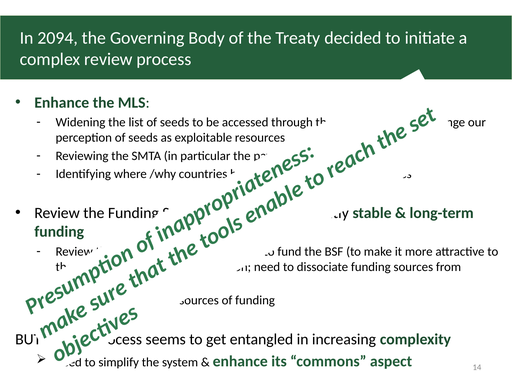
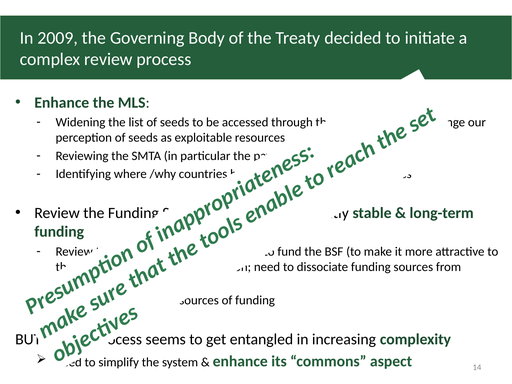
2094: 2094 -> 2009
